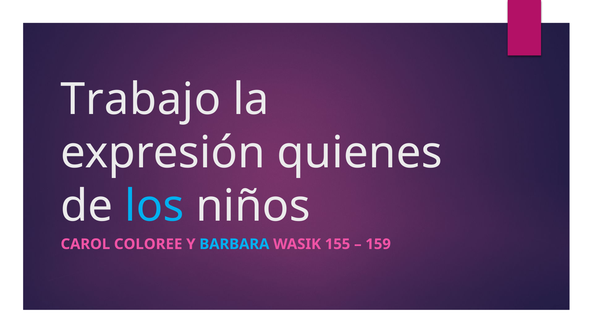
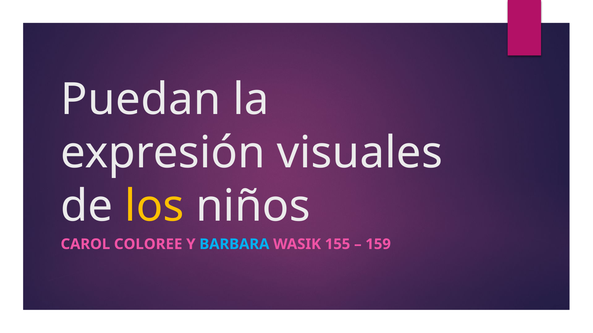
Trabajo: Trabajo -> Puedan
quienes: quienes -> visuales
los colour: light blue -> yellow
